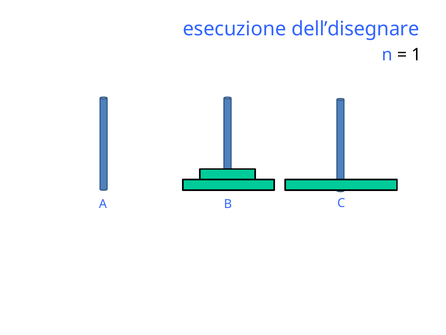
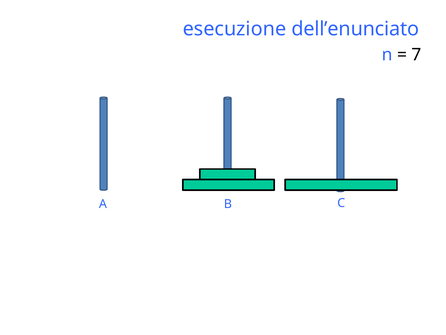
dell’disegnare: dell’disegnare -> dell’enunciato
1: 1 -> 7
